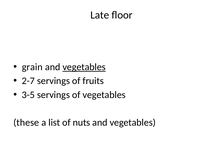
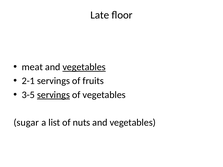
grain: grain -> meat
2-7: 2-7 -> 2-1
servings at (53, 95) underline: none -> present
these: these -> sugar
